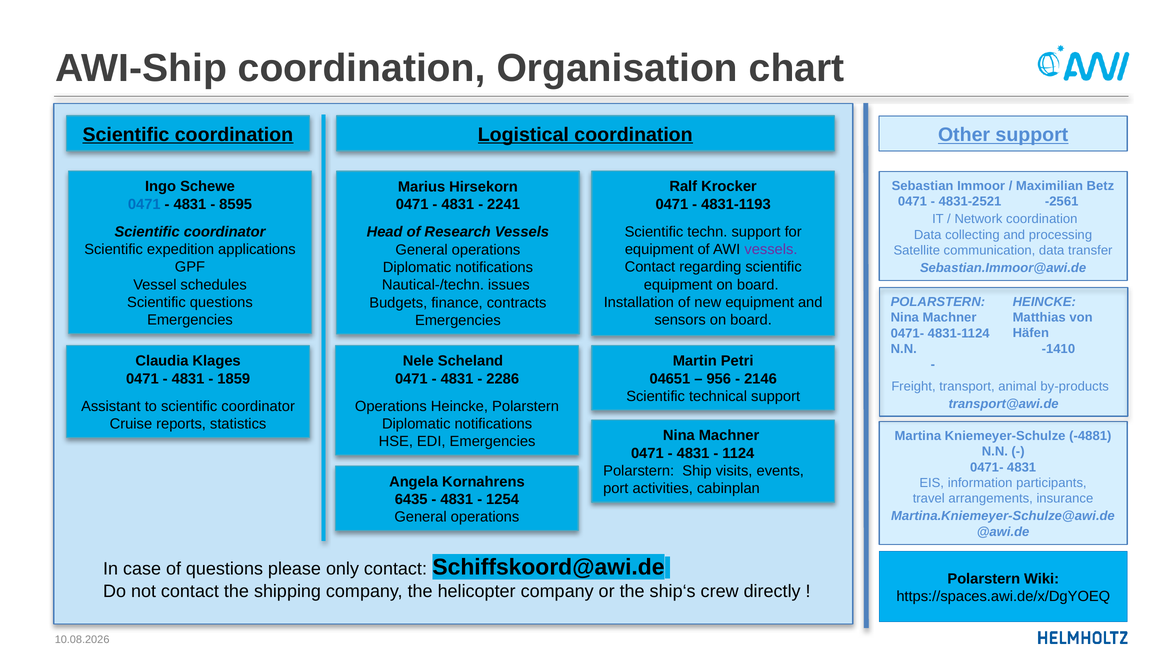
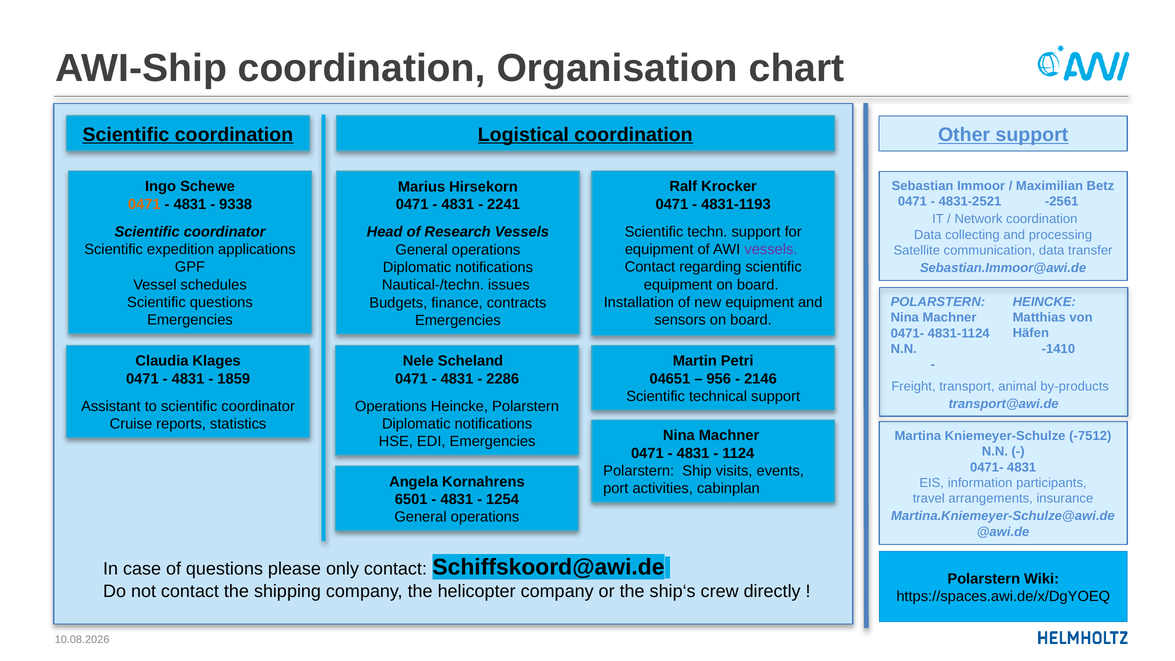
0471 at (144, 204) colour: blue -> orange
8595: 8595 -> 9338
-4881: -4881 -> -7512
6435: 6435 -> 6501
